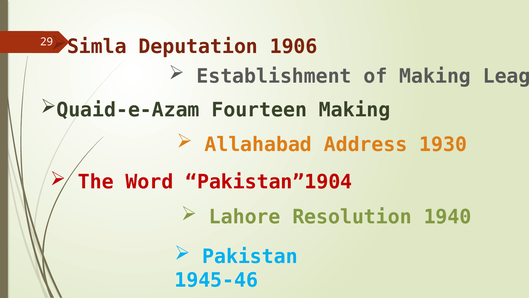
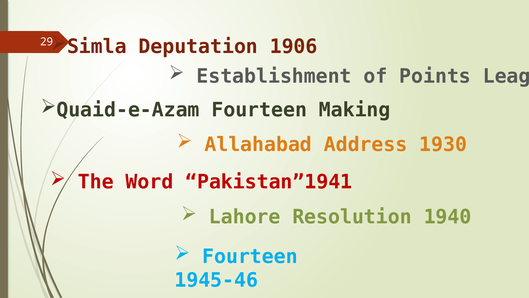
of Making: Making -> Points
Pakistan”1904: Pakistan”1904 -> Pakistan”1941
Pakistan at (250, 256): Pakistan -> Fourteen
